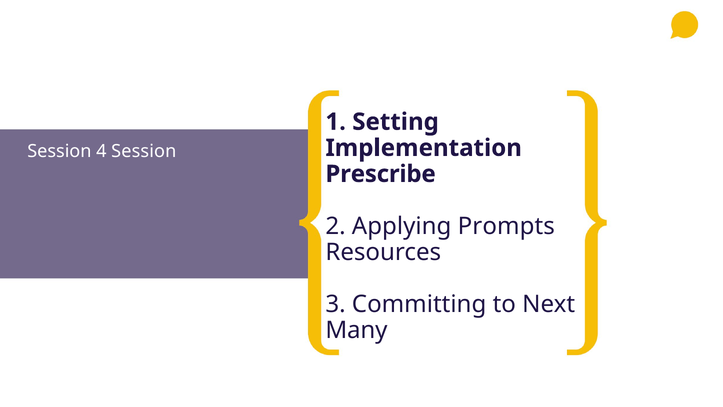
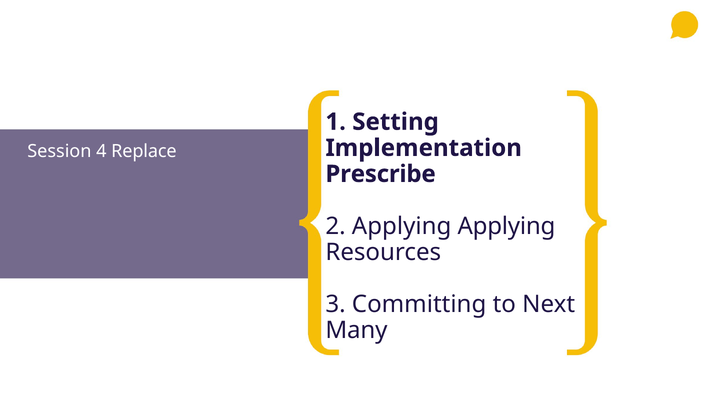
4 Session: Session -> Replace
Applying Prompts: Prompts -> Applying
